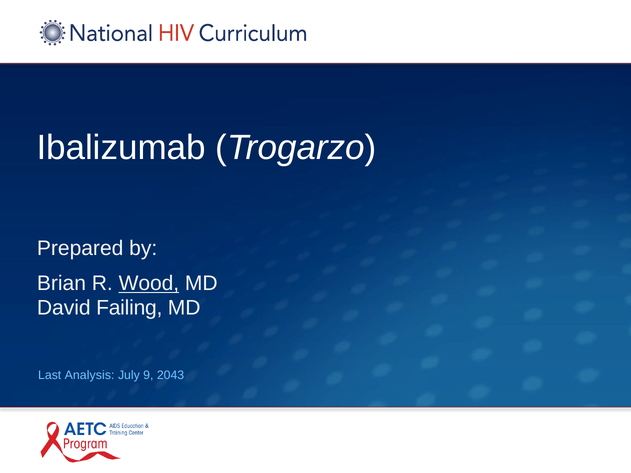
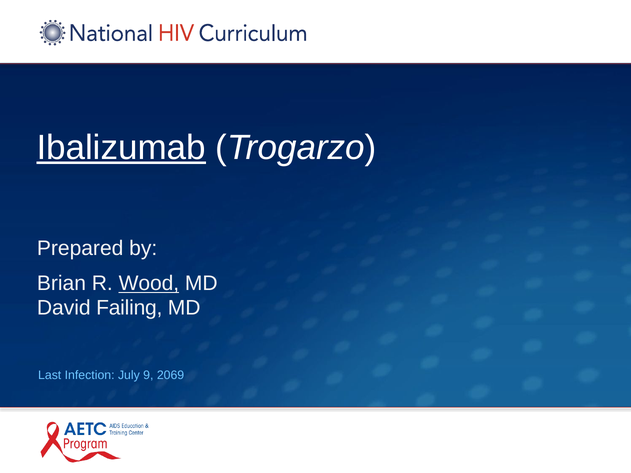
Ibalizumab underline: none -> present
Analysis: Analysis -> Infection
2043: 2043 -> 2069
